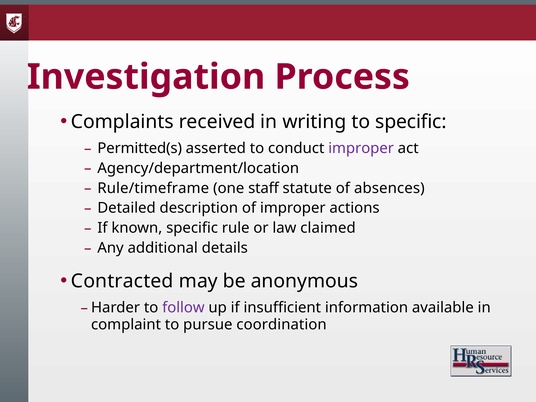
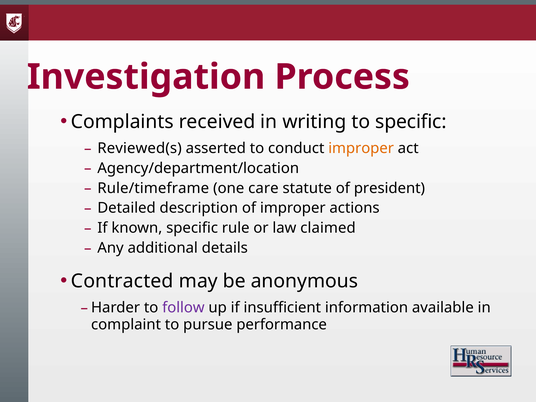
Permitted(s: Permitted(s -> Reviewed(s
improper at (361, 148) colour: purple -> orange
staff: staff -> care
absences: absences -> president
coordination: coordination -> performance
